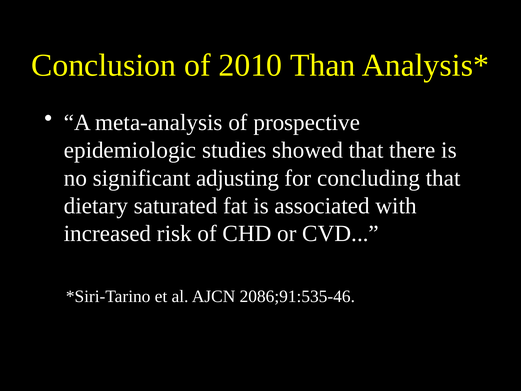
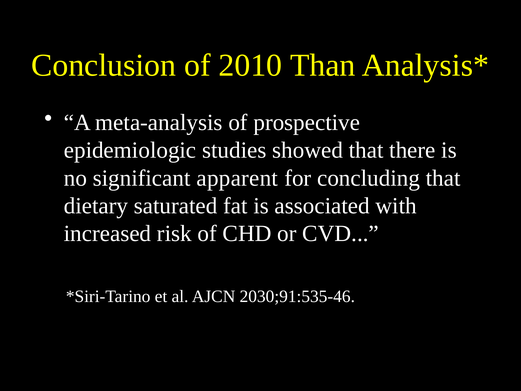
adjusting: adjusting -> apparent
2086;91:535-46: 2086;91:535-46 -> 2030;91:535-46
